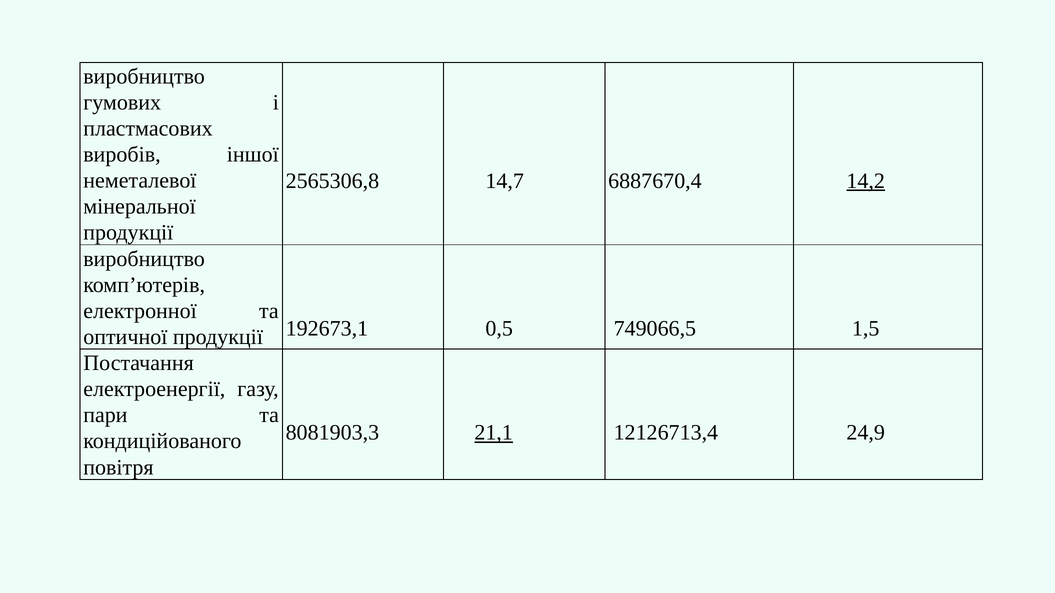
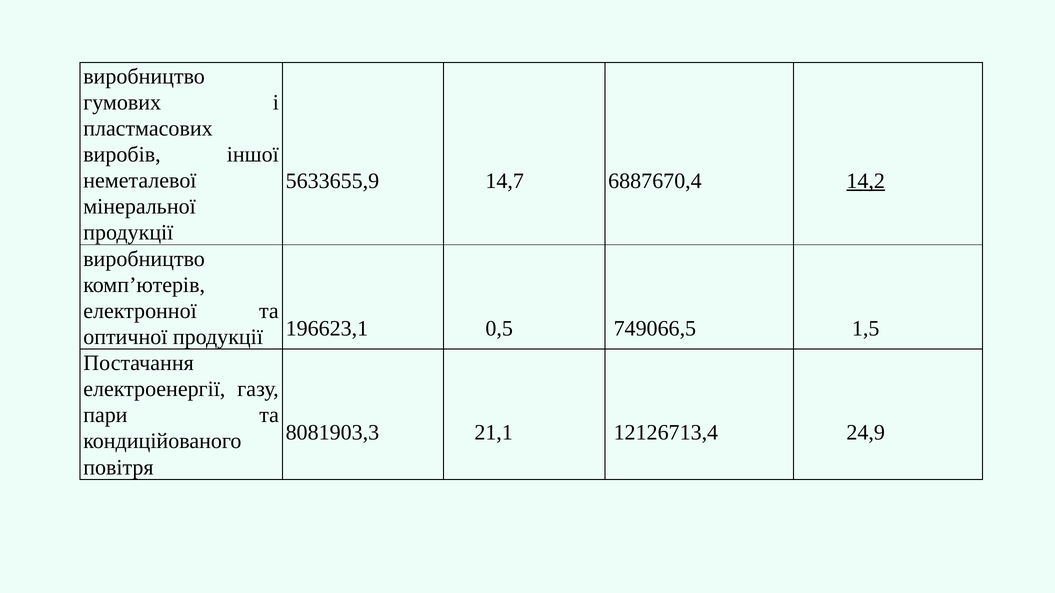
2565306,8: 2565306,8 -> 5633655,9
192673,1: 192673,1 -> 196623,1
21,1 underline: present -> none
